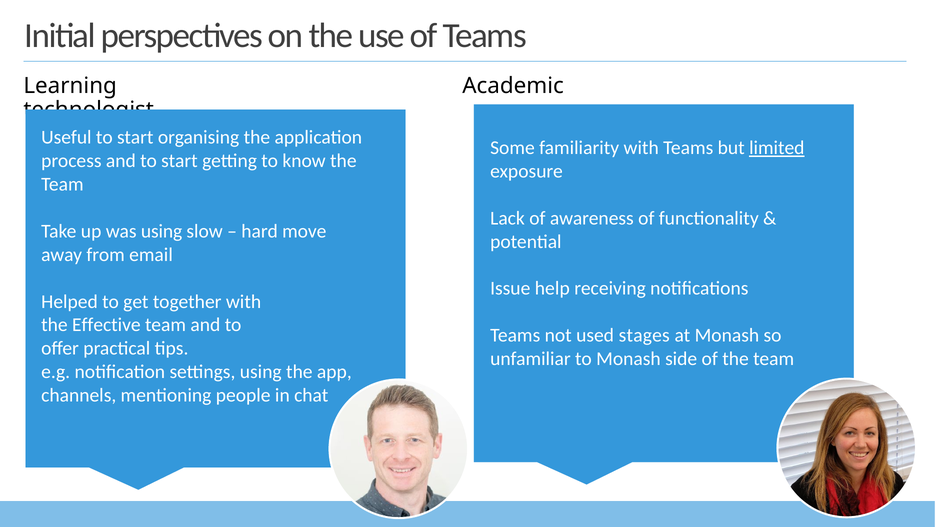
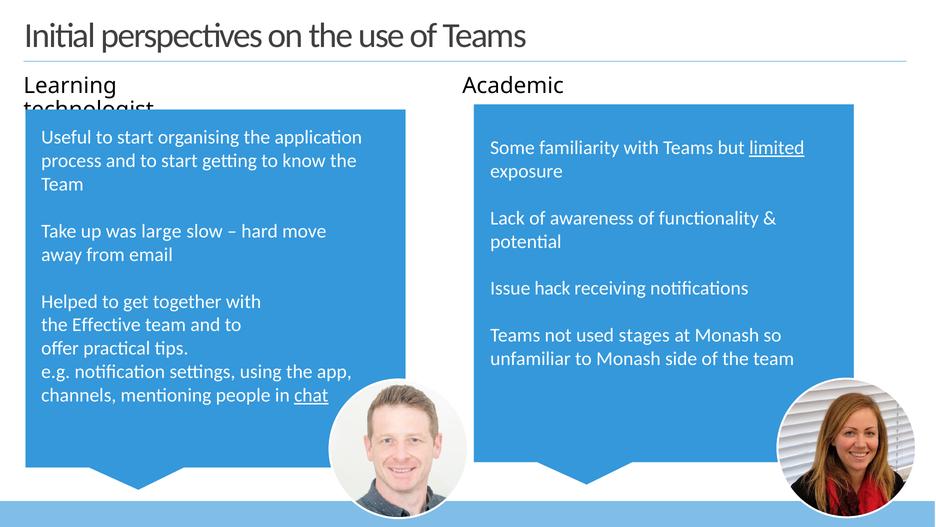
was using: using -> large
help: help -> hack
chat underline: none -> present
